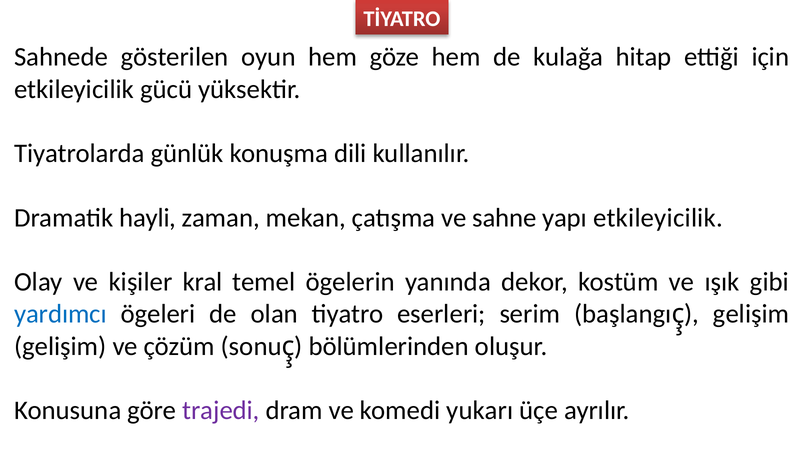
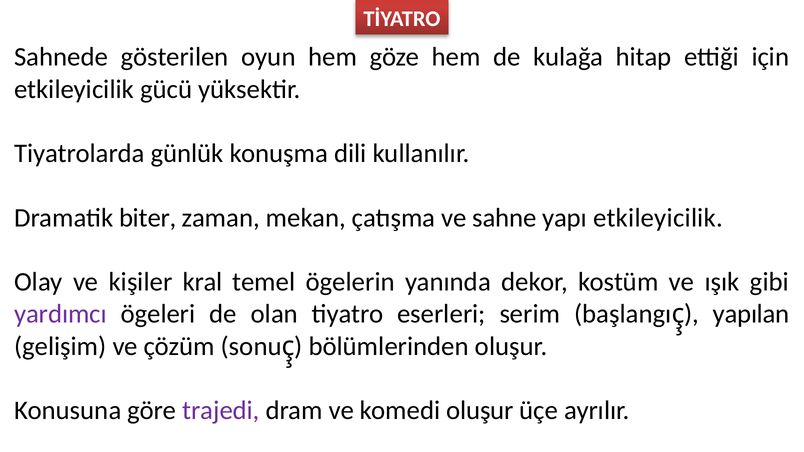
hayli: hayli -> biter
yardımcı colour: blue -> purple
gelişim at (751, 314): gelişim -> yapılan
komedi yukarı: yukarı -> oluşur
